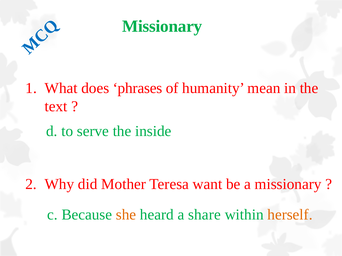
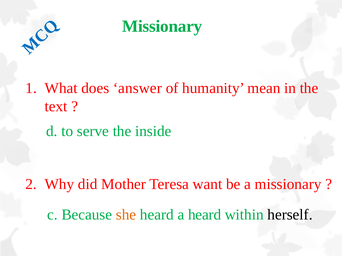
phrases: phrases -> answer
a share: share -> heard
herself colour: orange -> black
